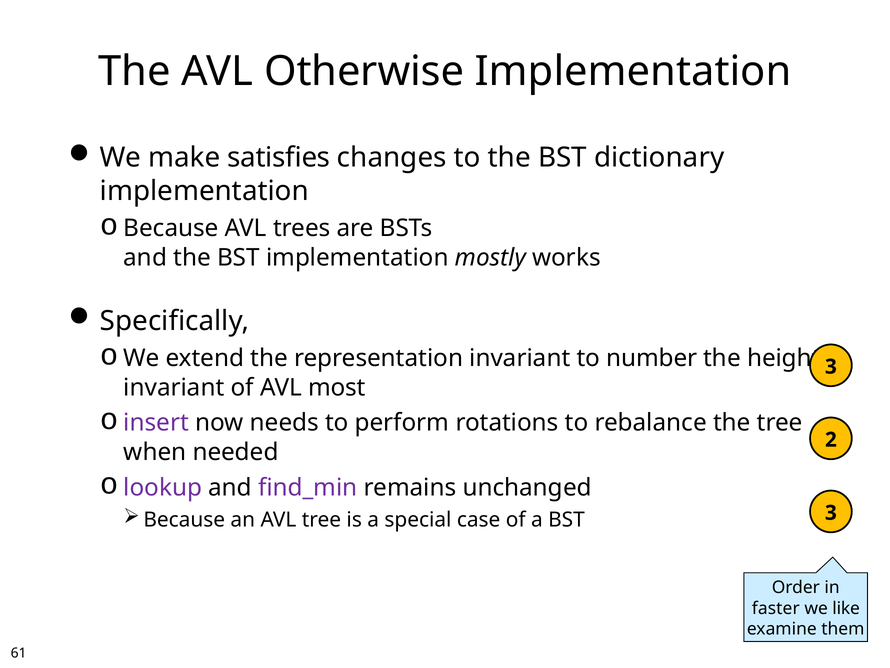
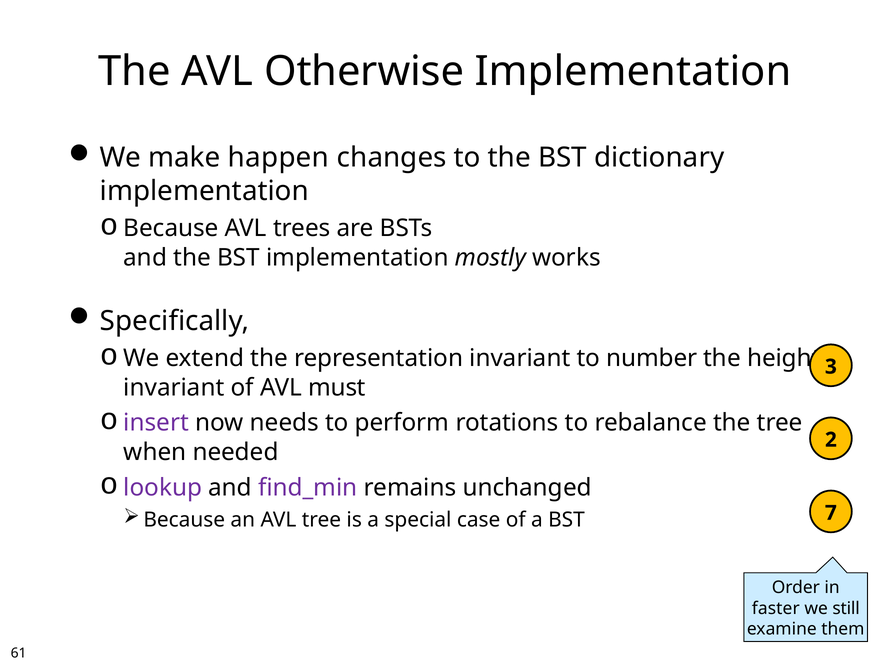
satisfies: satisfies -> happen
most: most -> must
BST 3: 3 -> 7
like: like -> still
